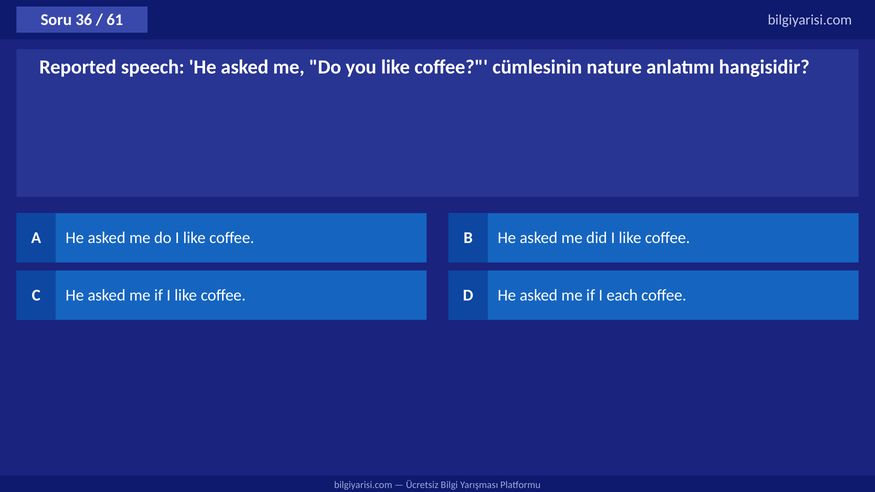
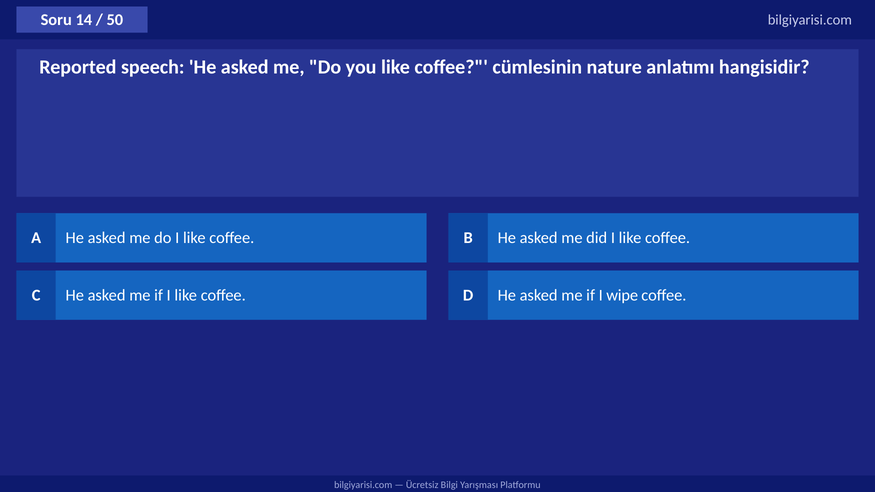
36: 36 -> 14
61: 61 -> 50
each: each -> wipe
